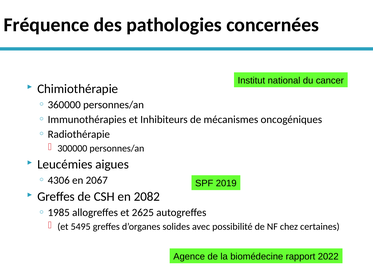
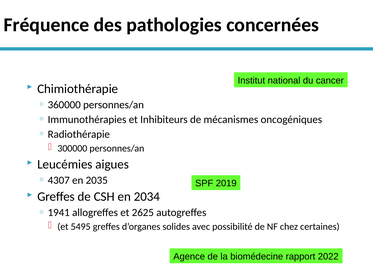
4306: 4306 -> 4307
2067: 2067 -> 2035
2082: 2082 -> 2034
1985: 1985 -> 1941
